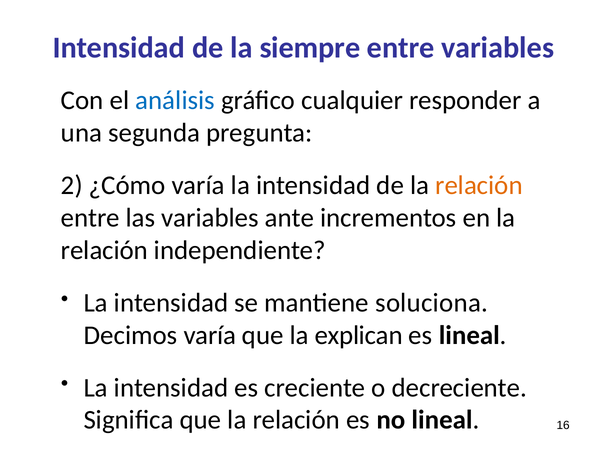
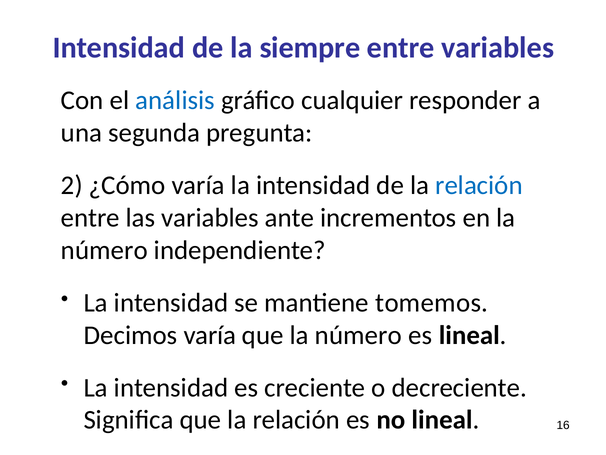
relación at (479, 185) colour: orange -> blue
relación at (104, 250): relación -> número
soluciona: soluciona -> tomemos
que la explican: explican -> número
